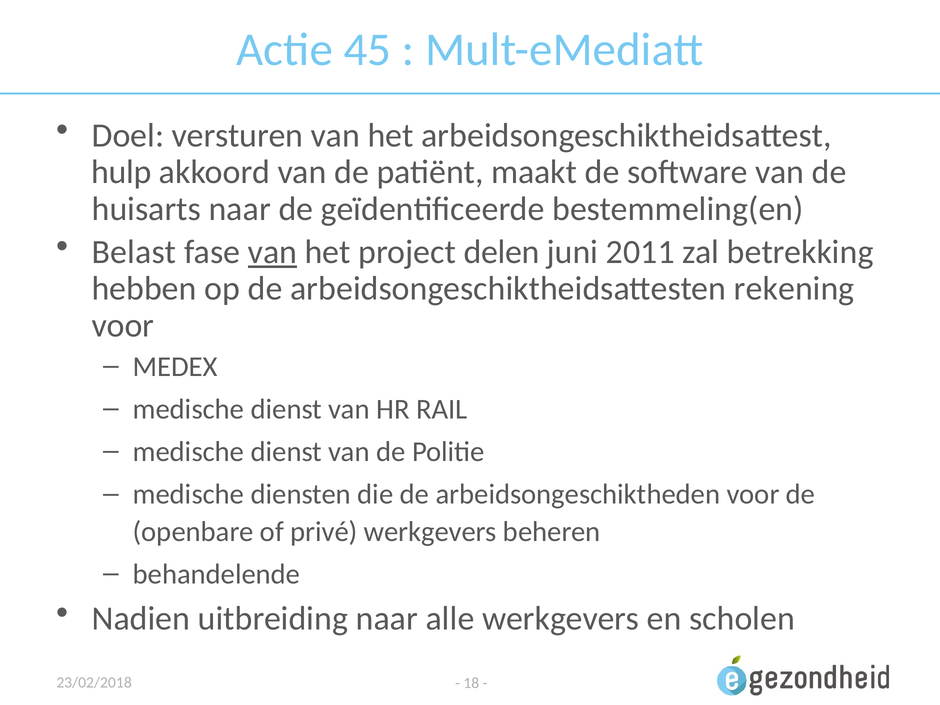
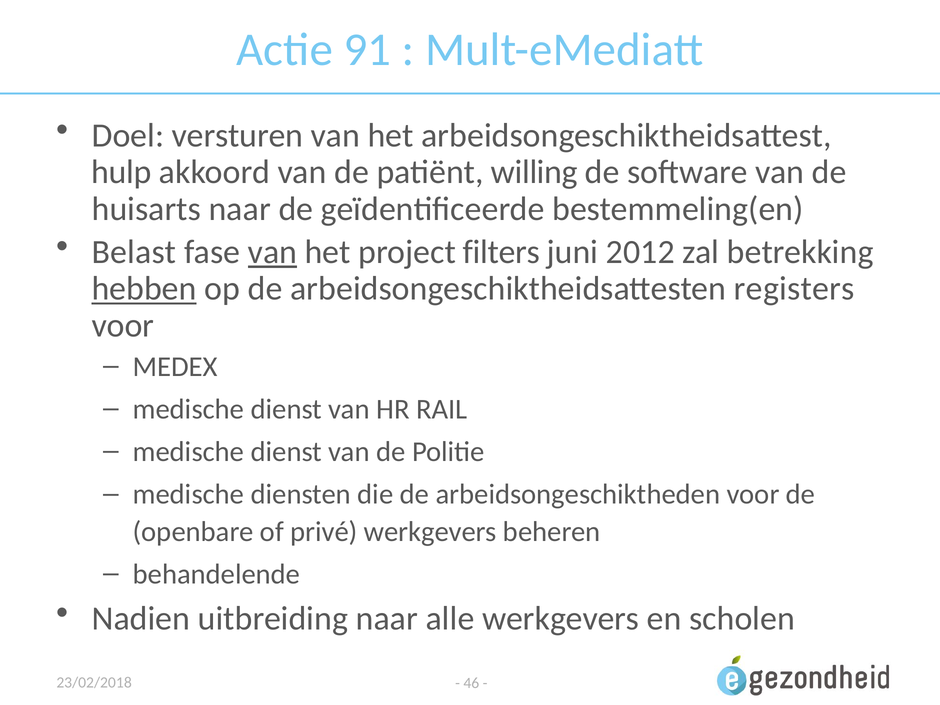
45: 45 -> 91
maakt: maakt -> willing
delen: delen -> filters
2011: 2011 -> 2012
hebben underline: none -> present
rekening: rekening -> registers
18: 18 -> 46
